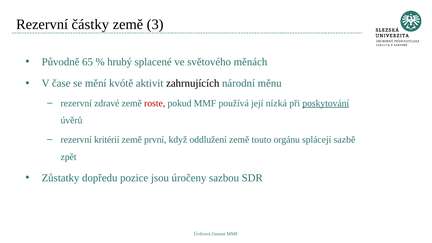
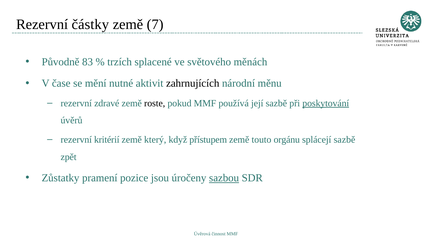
3: 3 -> 7
65: 65 -> 83
hrubý: hrubý -> trzích
kvótě: kvótě -> nutné
roste colour: red -> black
její nízká: nízká -> sazbě
první: první -> který
oddlužení: oddlužení -> přístupem
dopředu: dopředu -> pramení
sazbou underline: none -> present
